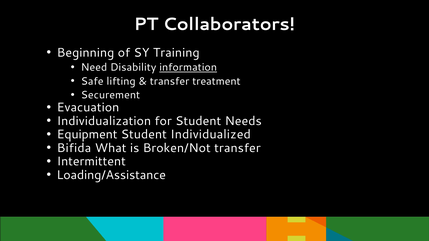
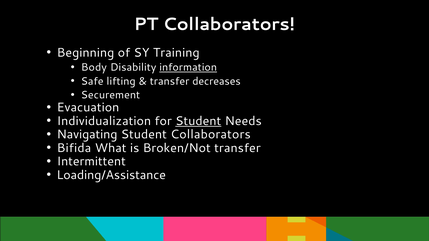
Need: Need -> Body
treatment: treatment -> decreases
Student at (198, 121) underline: none -> present
Equipment: Equipment -> Navigating
Student Individualized: Individualized -> Collaborators
